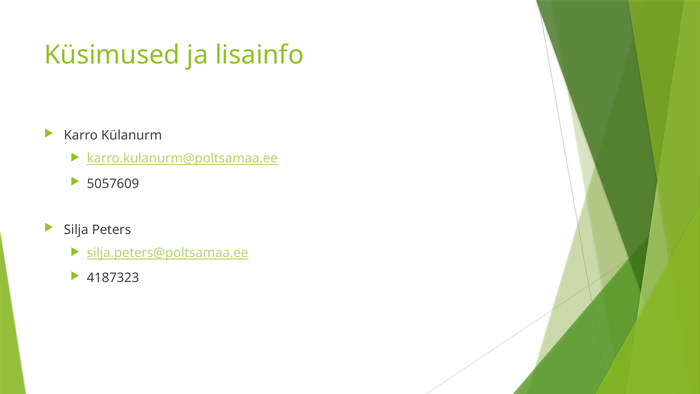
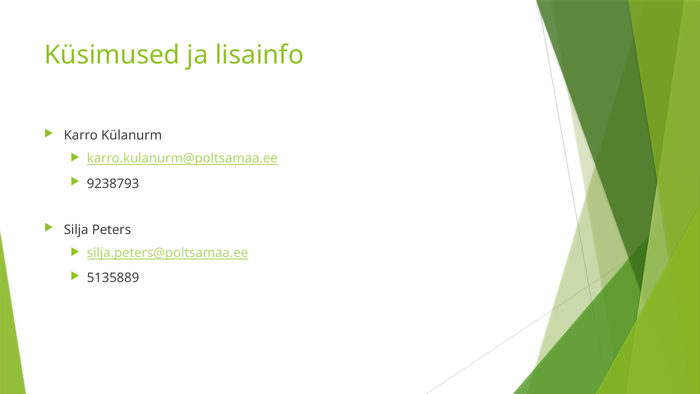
5057609: 5057609 -> 9238793
4187323: 4187323 -> 5135889
